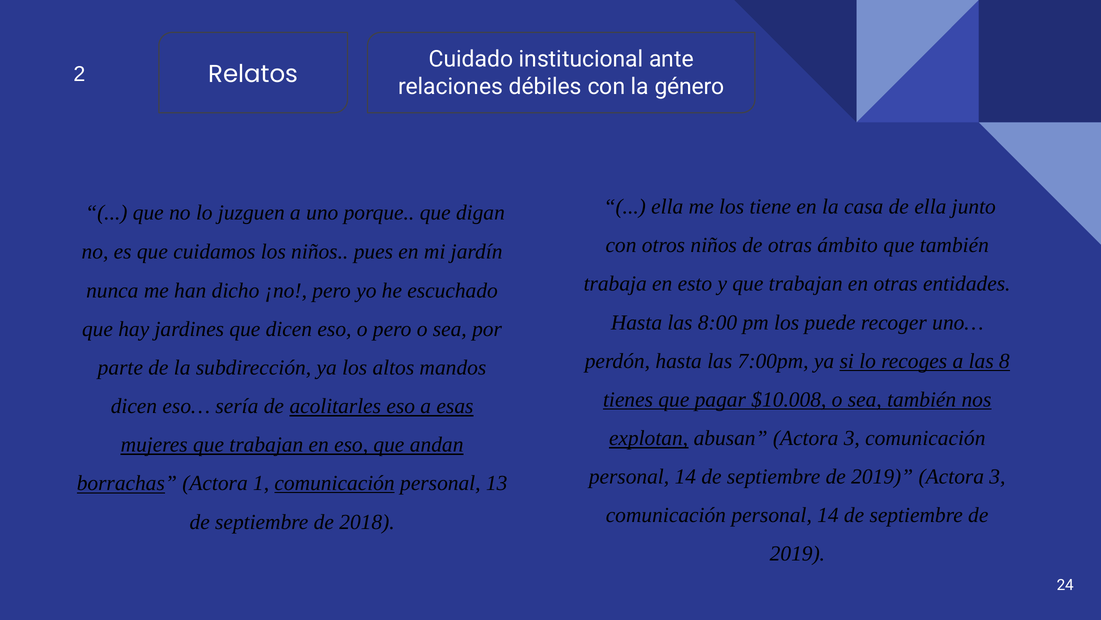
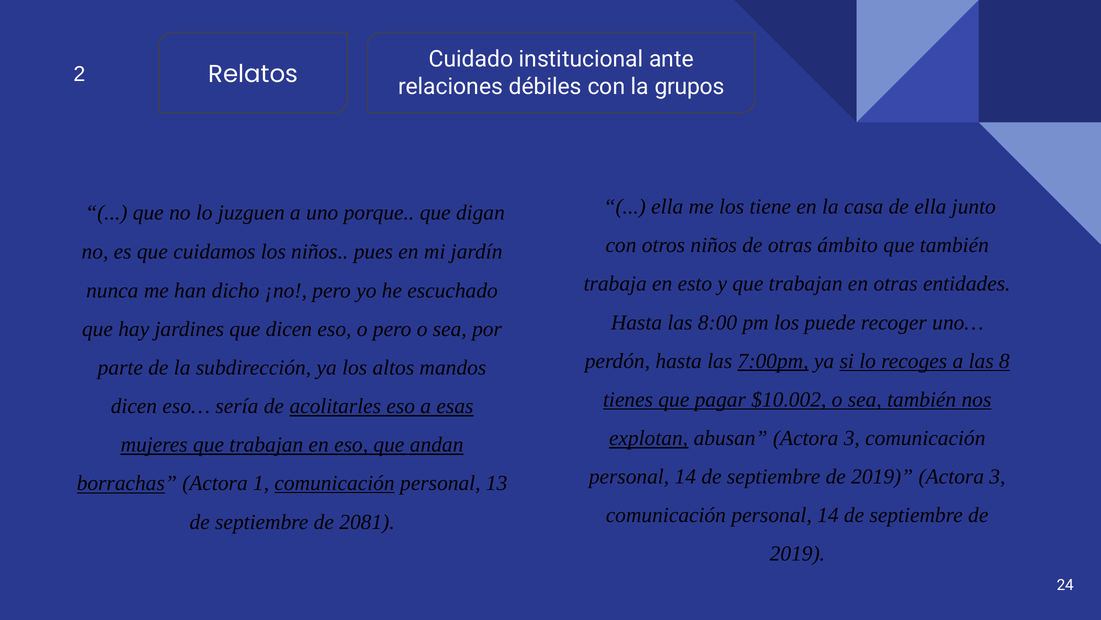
género: género -> grupos
7:00pm underline: none -> present
$10.008: $10.008 -> $10.002
2018: 2018 -> 2081
